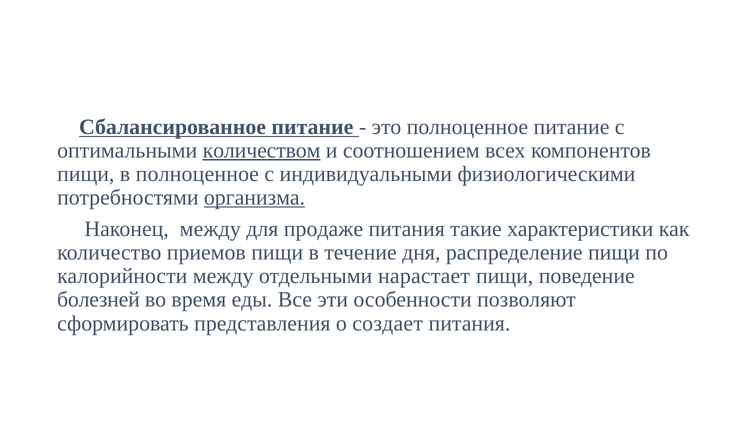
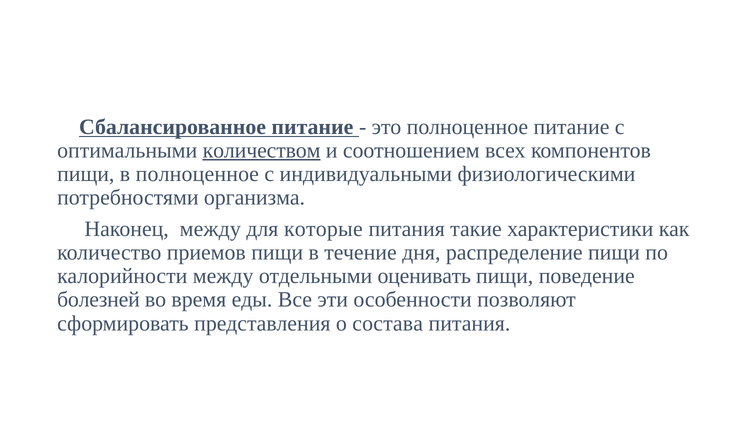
организма underline: present -> none
продаже: продаже -> которые
нарастает: нарастает -> оценивать
создает: создает -> состава
